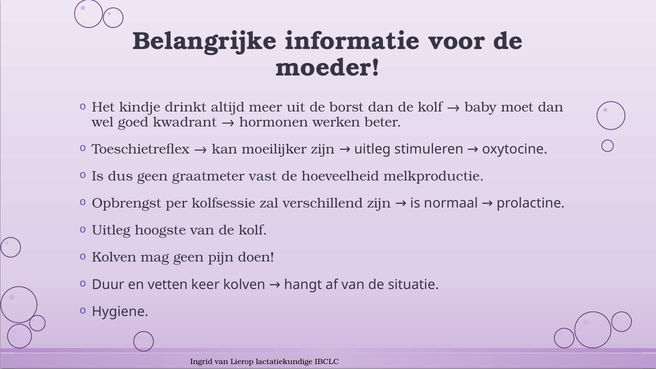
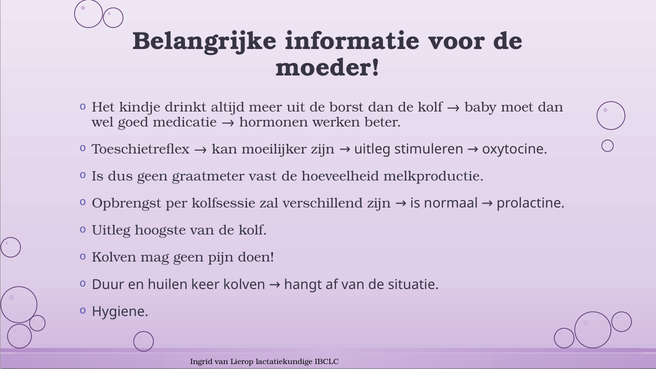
kwadrant: kwadrant -> medicatie
vetten: vetten -> huilen
